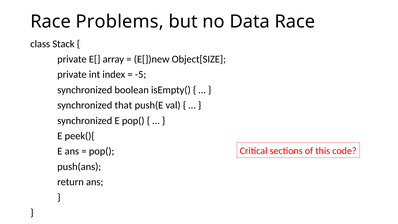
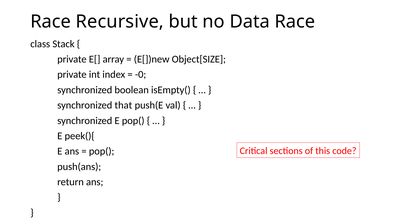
Problems: Problems -> Recursive
-5: -5 -> -0
